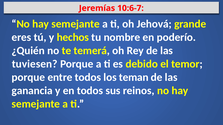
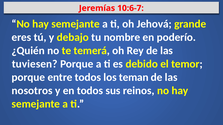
hechos: hechos -> debajo
ganancia: ganancia -> nosotros
